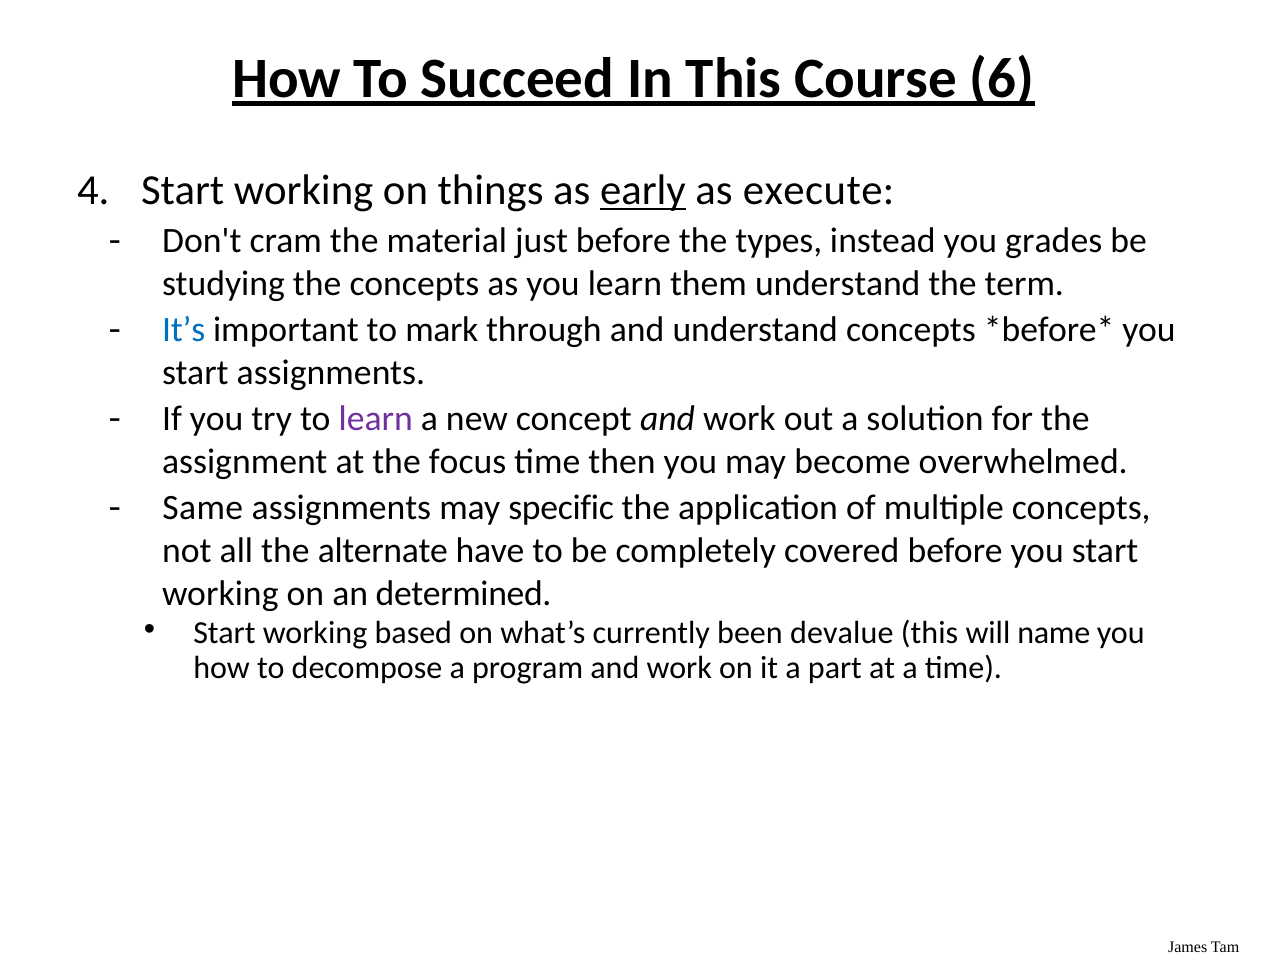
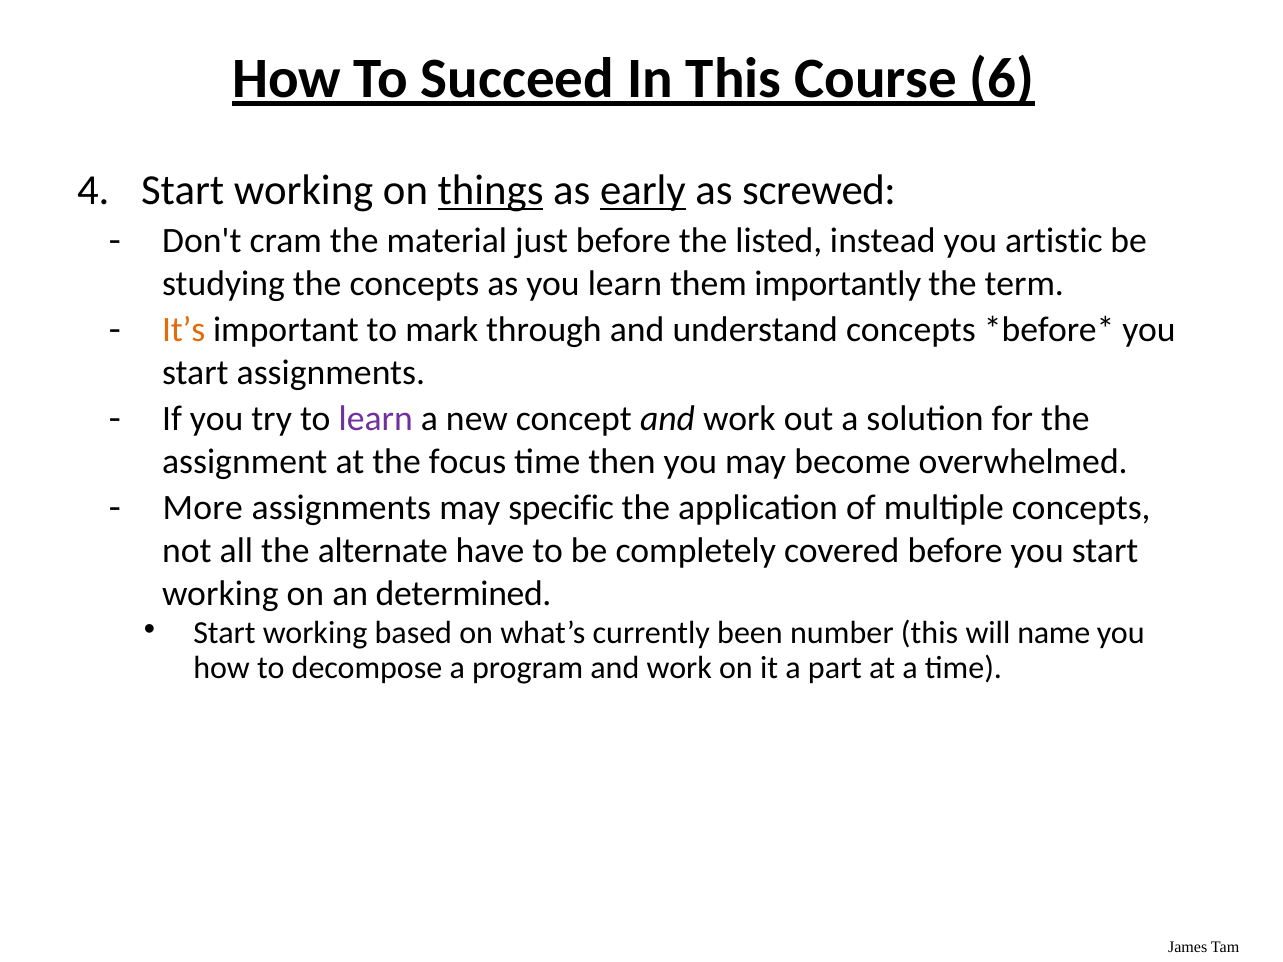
things underline: none -> present
execute: execute -> screwed
types: types -> listed
grades: grades -> artistic
them understand: understand -> importantly
It’s colour: blue -> orange
Same: Same -> More
devalue: devalue -> number
